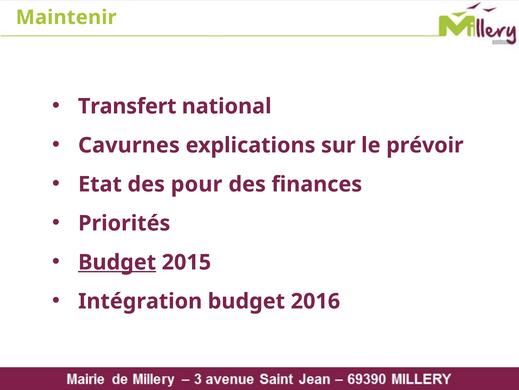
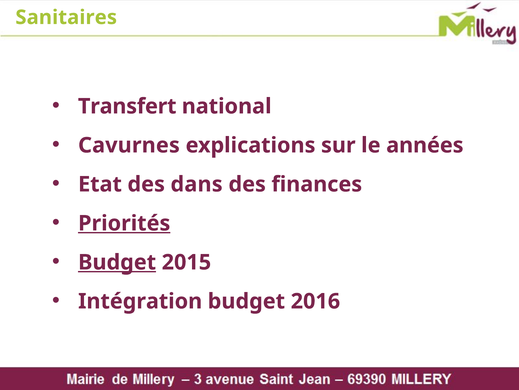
Maintenir: Maintenir -> Sanitaires
prévoir: prévoir -> années
pour: pour -> dans
Priorités underline: none -> present
